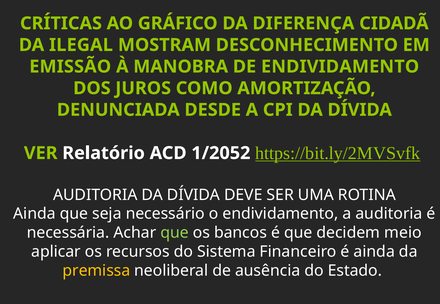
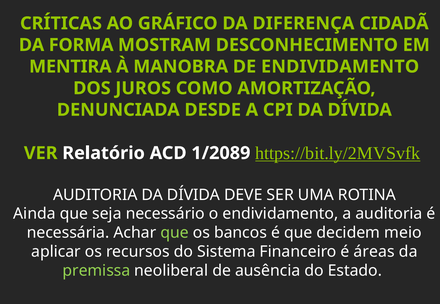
ILEGAL: ILEGAL -> FORMA
EMISSÃO: EMISSÃO -> MENTIRA
1/2052: 1/2052 -> 1/2089
é ainda: ainda -> áreas
premissa colour: yellow -> light green
